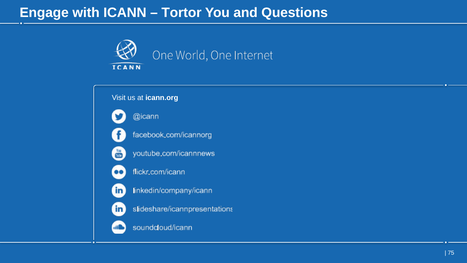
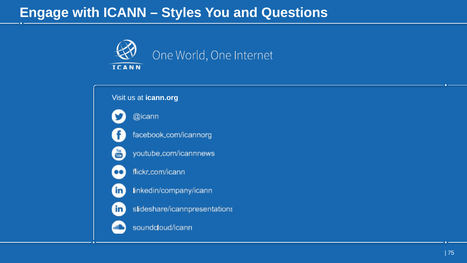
Tortor: Tortor -> Styles
